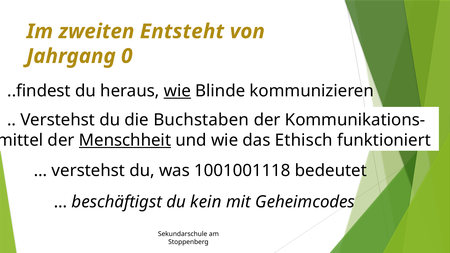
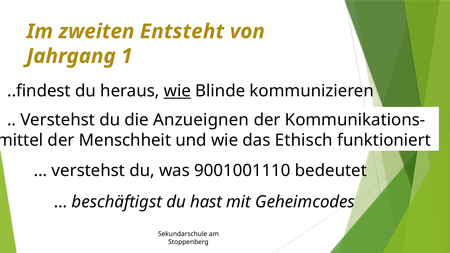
0: 0 -> 1
Buchstaben: Buchstaben -> Anzueignen
Menschheit underline: present -> none
1001001118: 1001001118 -> 9001001110
kein: kein -> hast
